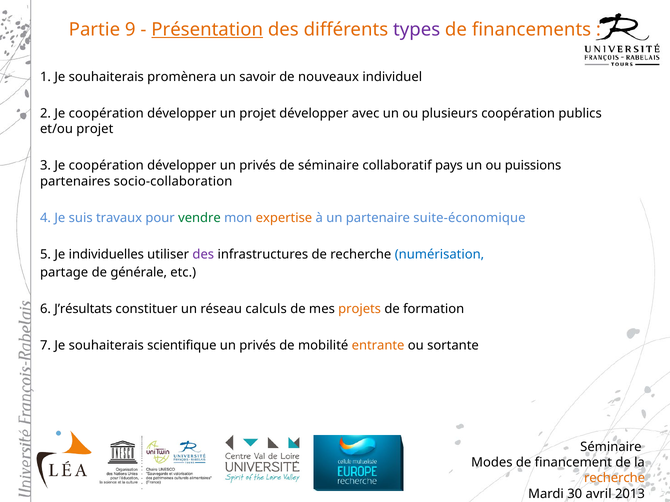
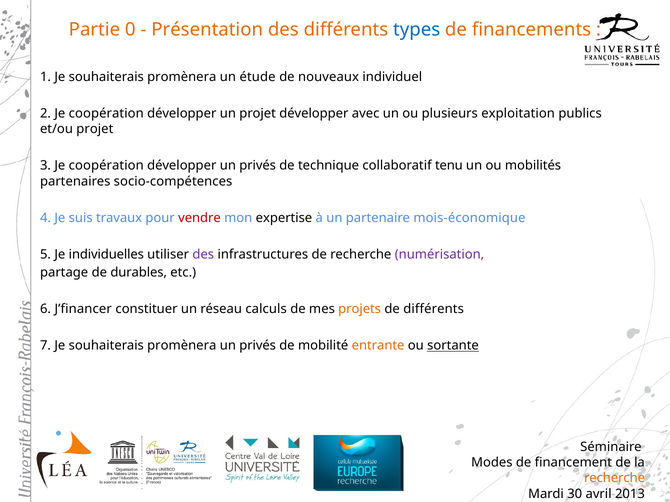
9: 9 -> 0
Présentation underline: present -> none
types colour: purple -> blue
savoir: savoir -> étude
plusieurs coopération: coopération -> exploitation
de séminaire: séminaire -> technique
pays: pays -> tenu
puissions: puissions -> mobilités
socio-collaboration: socio-collaboration -> socio-compétences
vendre colour: green -> red
expertise colour: orange -> black
suite-économique: suite-économique -> mois-économique
numérisation colour: blue -> purple
générale: générale -> durables
J’résultats: J’résultats -> J’financer
de formation: formation -> différents
7 Je souhaiterais scientifique: scientifique -> promènera
sortante underline: none -> present
